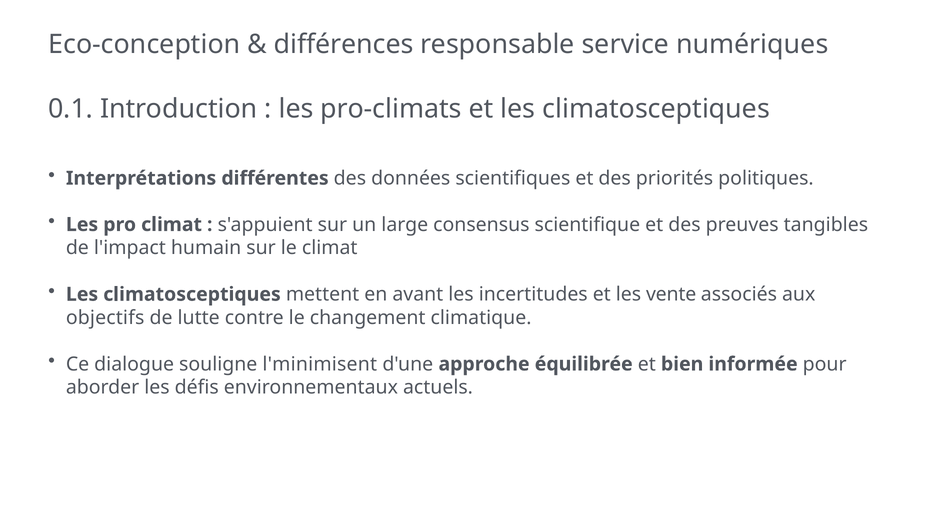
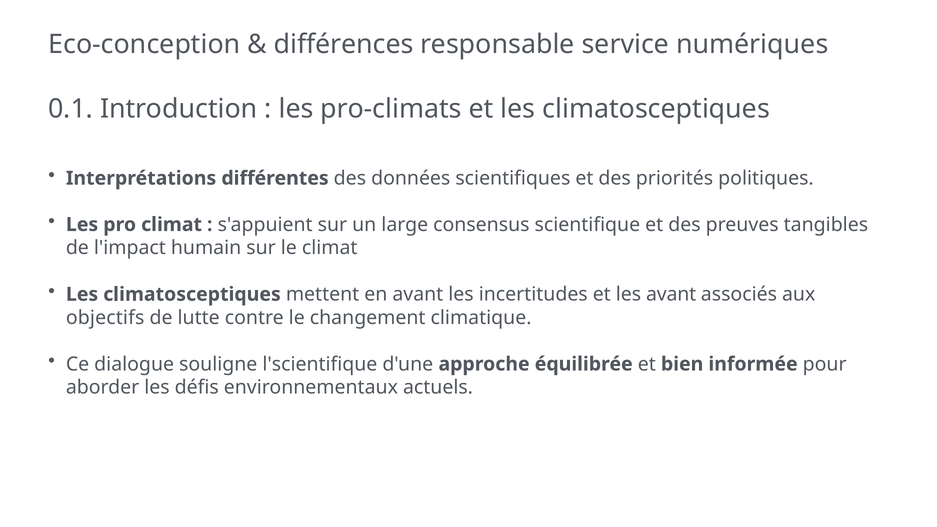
les vente: vente -> avant
l'minimisent: l'minimisent -> l'scientifique
